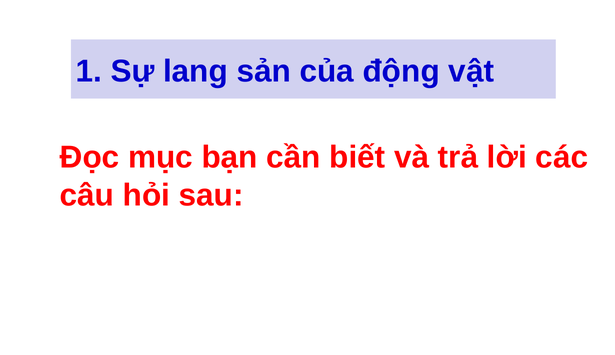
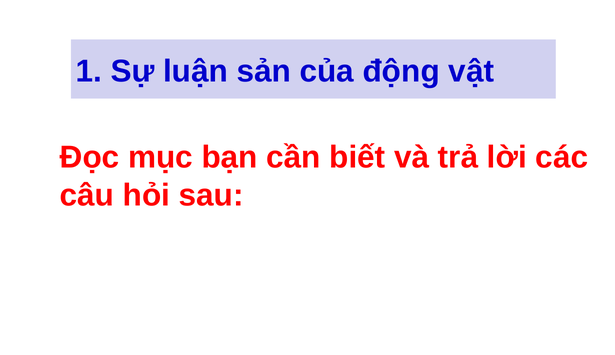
lang: lang -> luận
